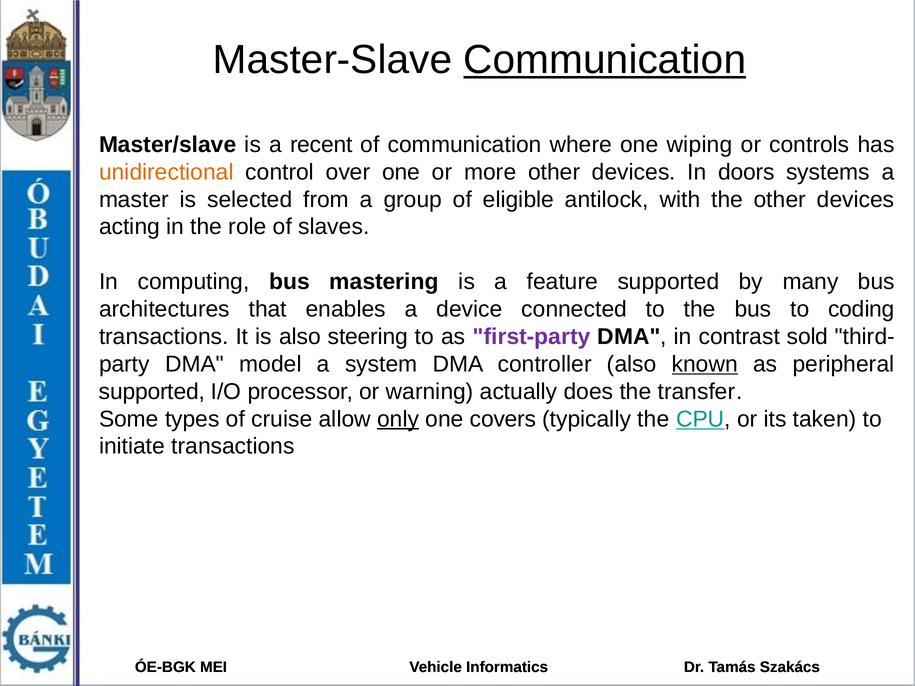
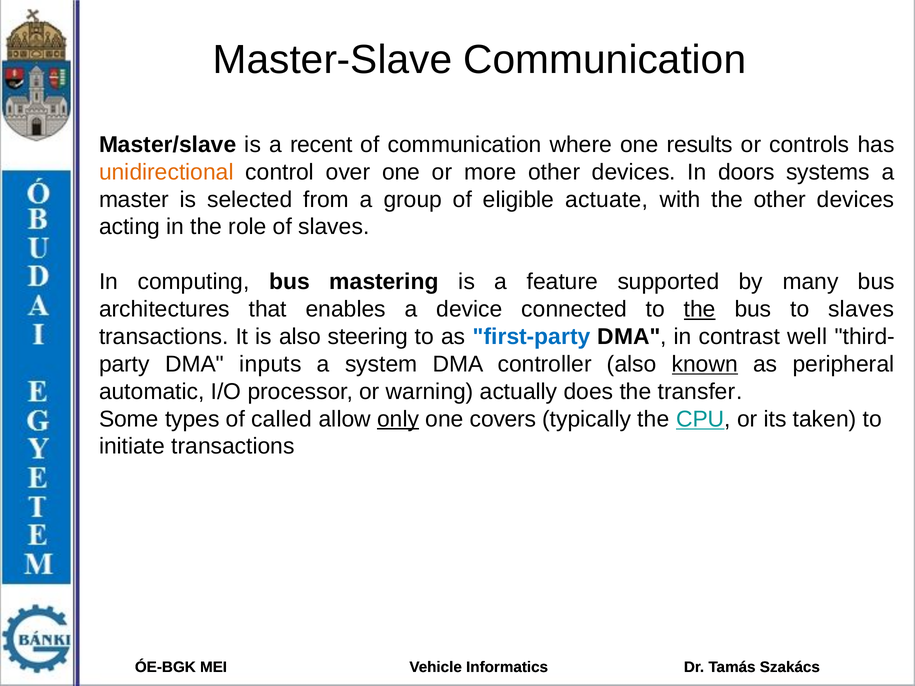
Communication at (605, 60) underline: present -> none
wiping: wiping -> results
antilock: antilock -> actuate
the at (700, 309) underline: none -> present
to coding: coding -> slaves
first-party colour: purple -> blue
sold: sold -> well
model: model -> inputs
supported at (152, 392): supported -> automatic
cruise: cruise -> called
